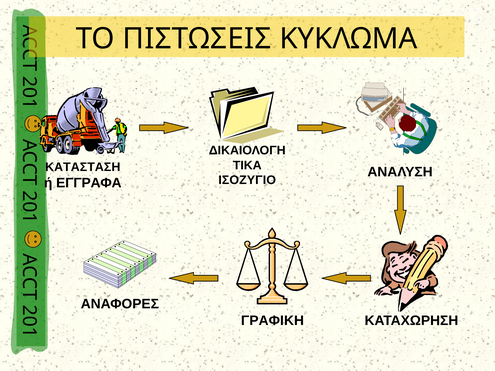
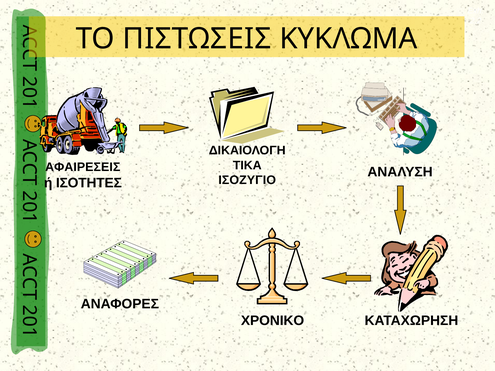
ΚΑΤΑΣΤΑΣΗ: ΚΑΤΑΣΤΑΣΗ -> ΑΦΑΙΡΕΣΕΙΣ
ΕΓΓΡΑΦΑ: ΕΓΓΡΑΦΑ -> ΙΣΟΤΗΤΕΣ
ΓΡΑΦΙΚΗ: ΓΡΑΦΙΚΗ -> ΧΡΟΝΙΚΟ
